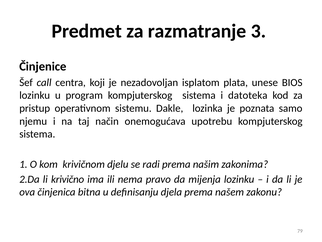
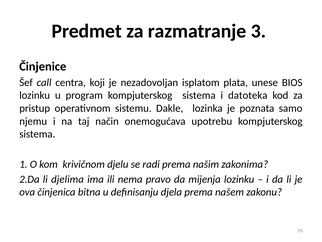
krivično: krivično -> djelima
